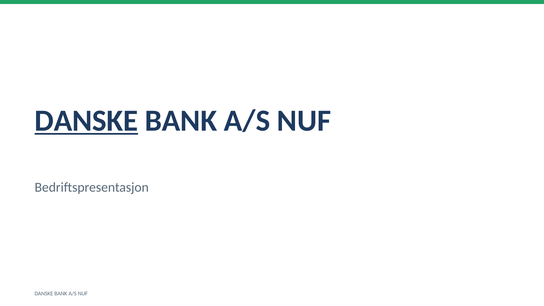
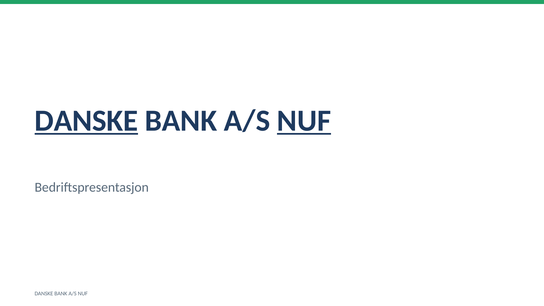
NUF at (304, 121) underline: none -> present
